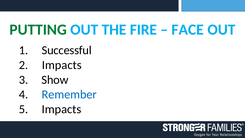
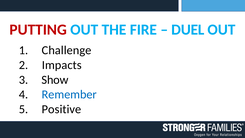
PUTTING colour: green -> red
FACE: FACE -> DUEL
Successful: Successful -> Challenge
Impacts at (62, 109): Impacts -> Positive
